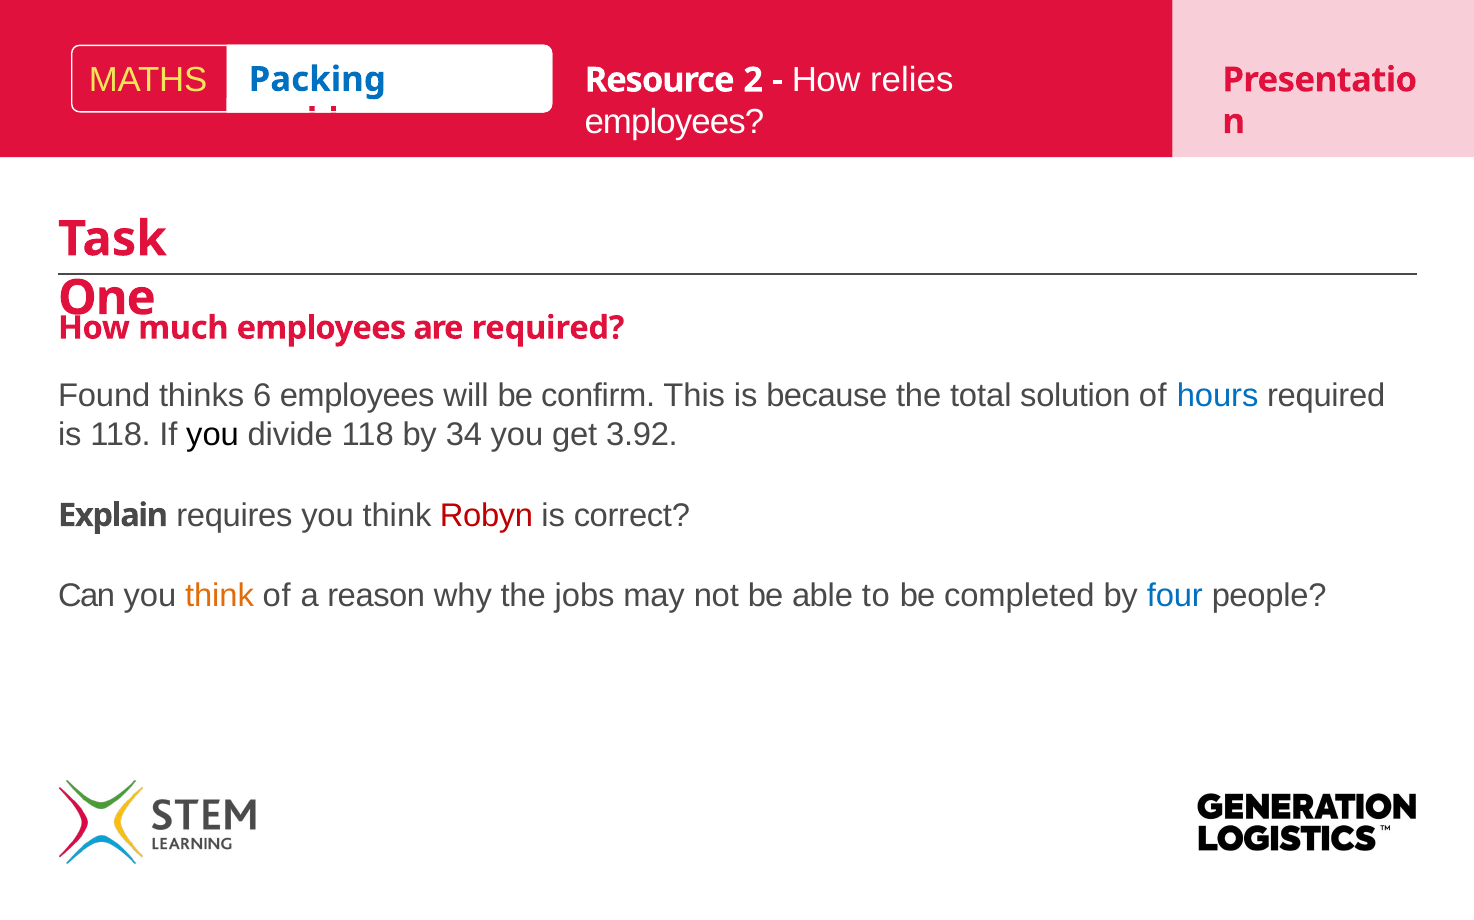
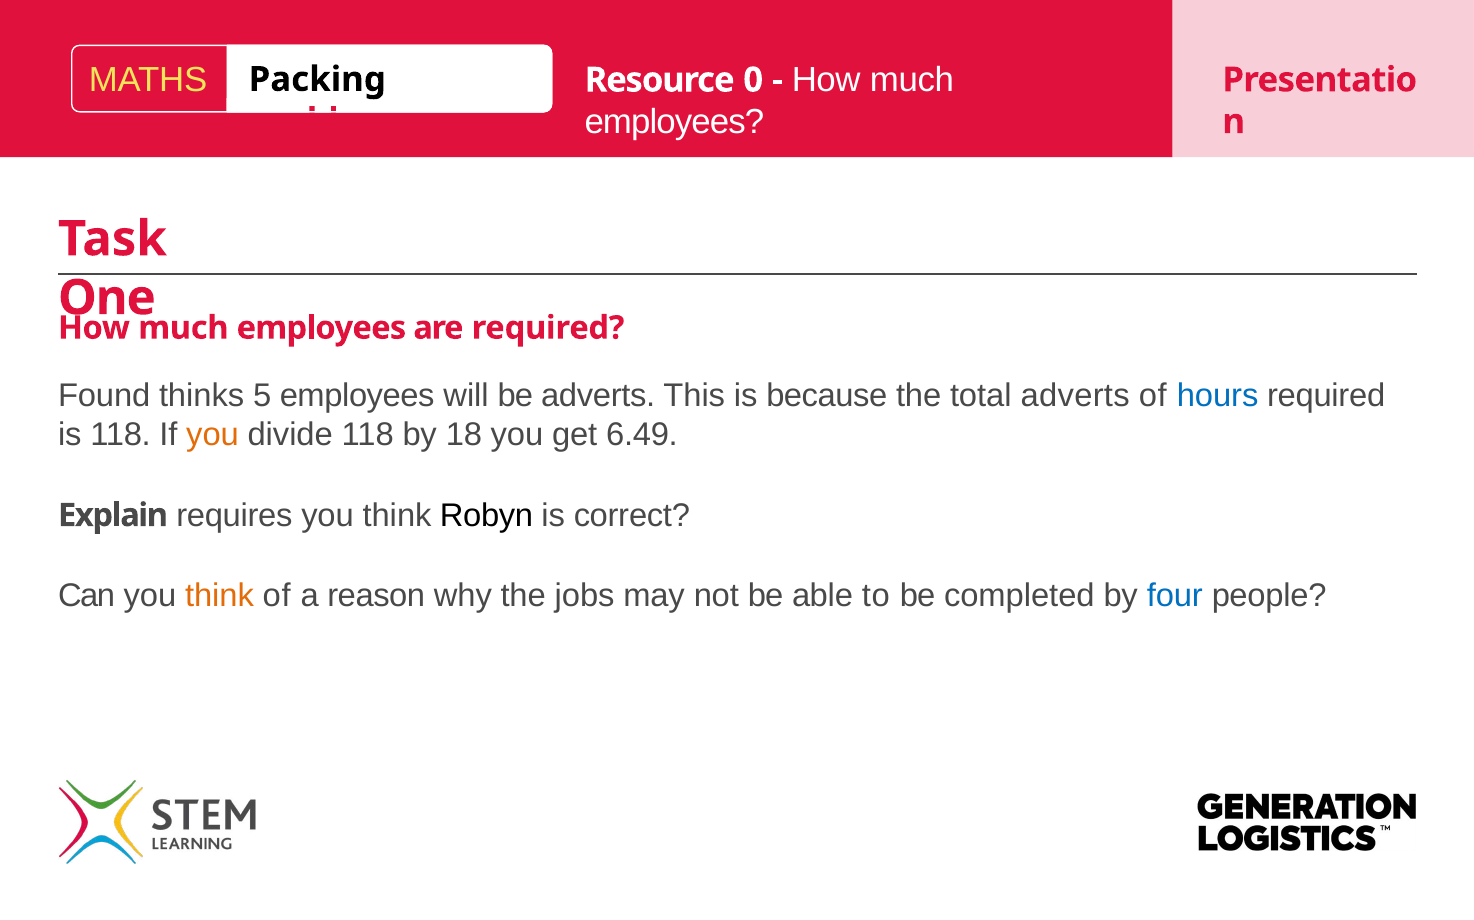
Packing colour: blue -> black
2: 2 -> 0
relies at (912, 80): relies -> much
6: 6 -> 5
be confirm: confirm -> adverts
total solution: solution -> adverts
you at (213, 435) colour: black -> orange
34: 34 -> 18
3.92: 3.92 -> 6.49
Robyn colour: red -> black
